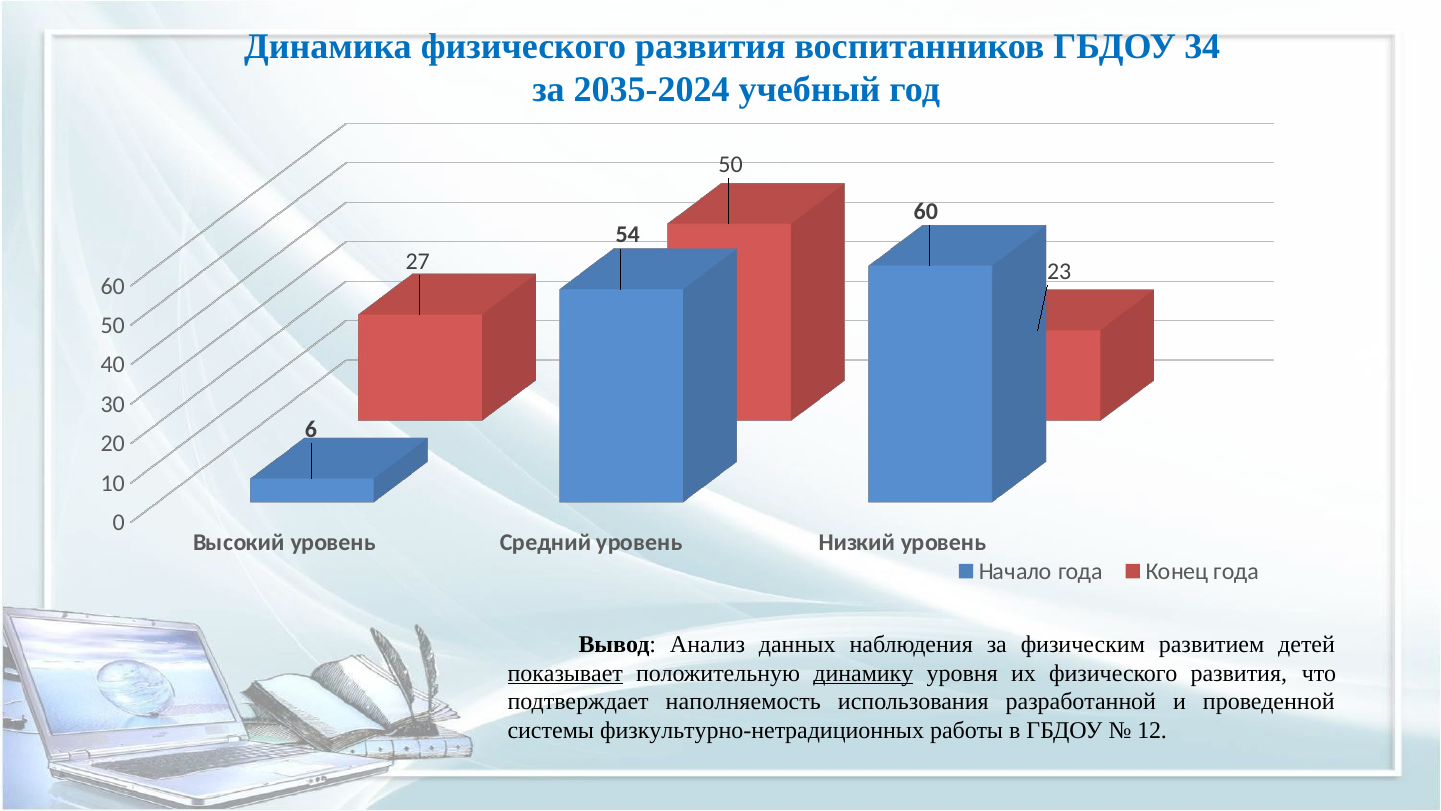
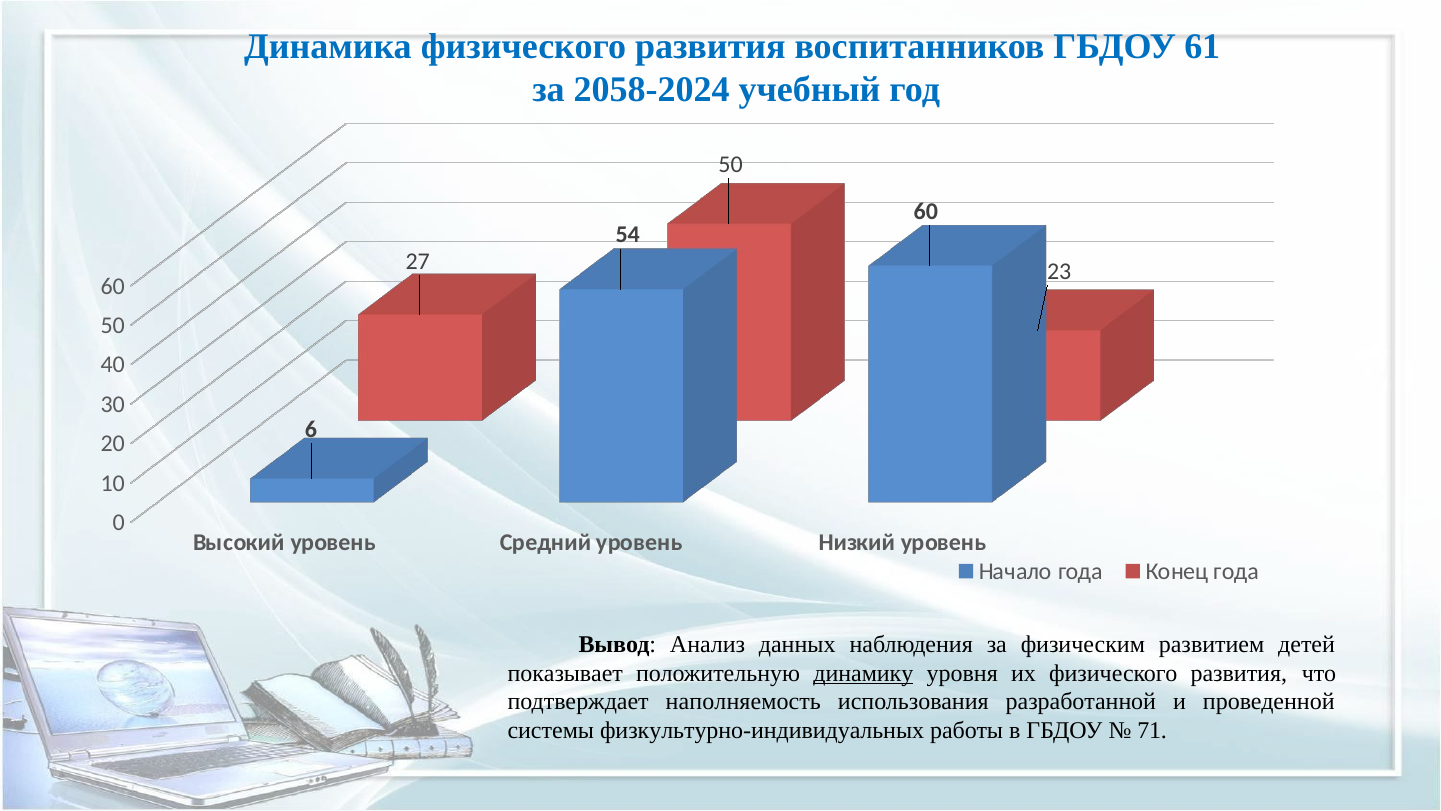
34: 34 -> 61
2035-2024: 2035-2024 -> 2058-2024
показывает underline: present -> none
физкультурно-нетрадиционных: физкультурно-нетрадиционных -> физкультурно-индивидуальных
12: 12 -> 71
